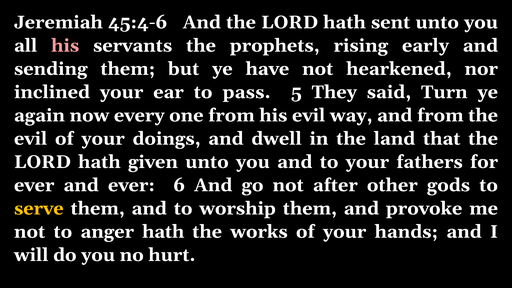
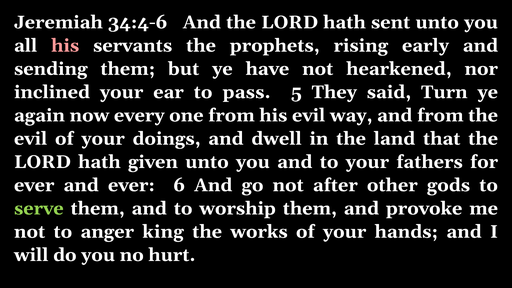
45:4-6: 45:4-6 -> 34:4-6
serve colour: yellow -> light green
anger hath: hath -> king
